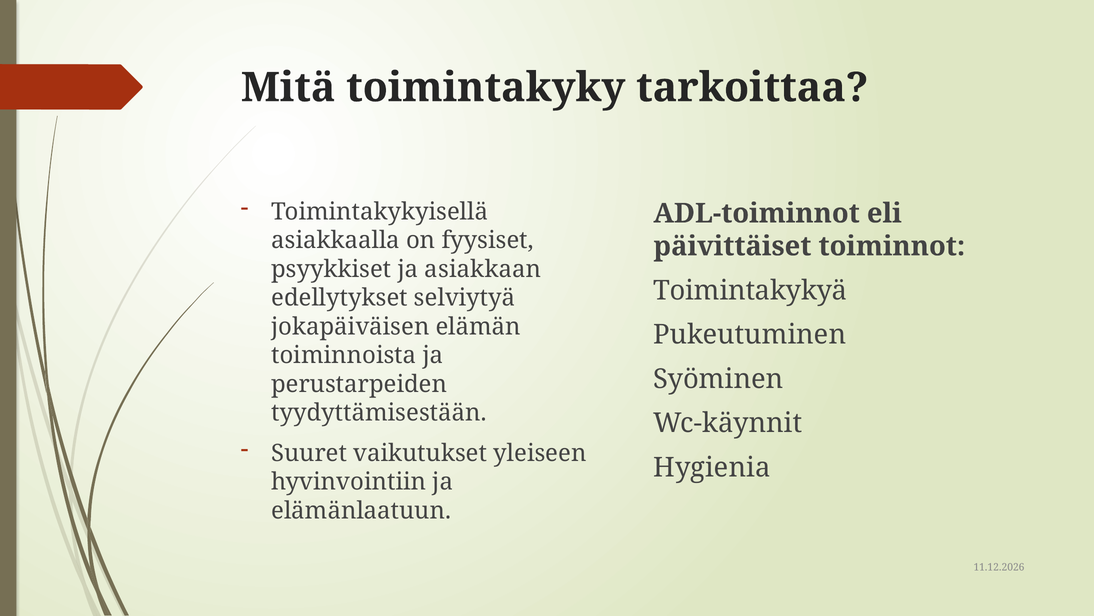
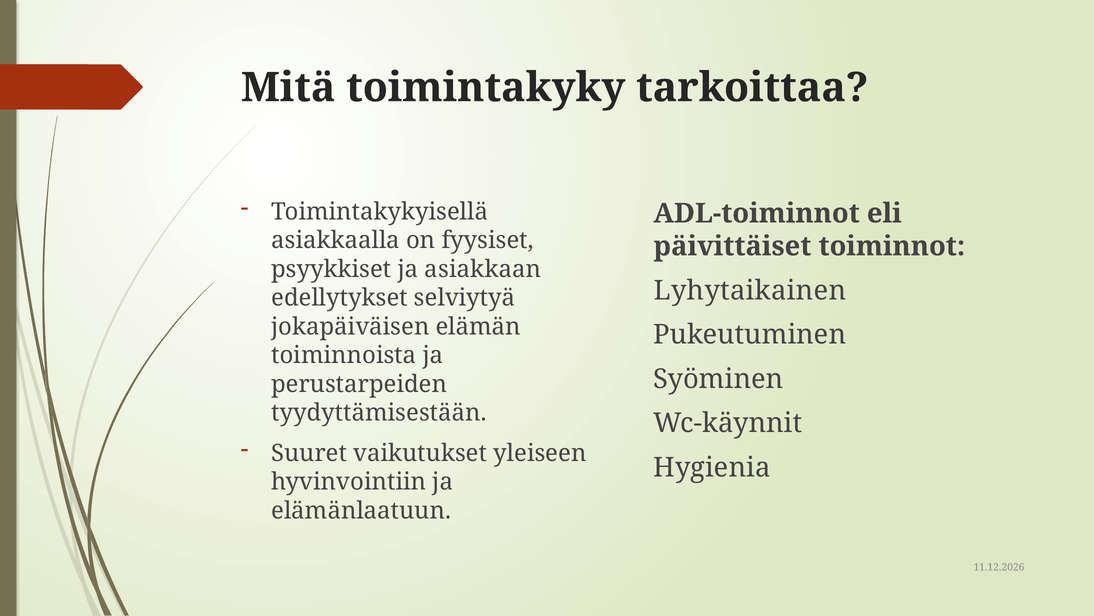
Toimintakykyä: Toimintakykyä -> Lyhytaikainen
